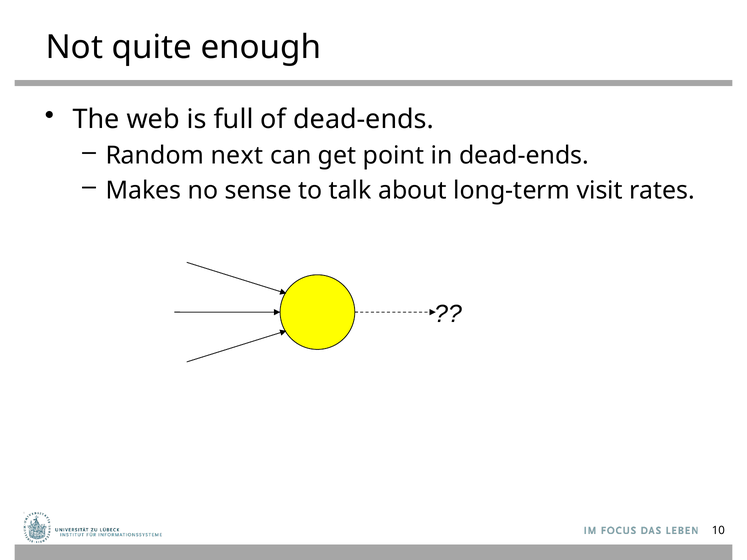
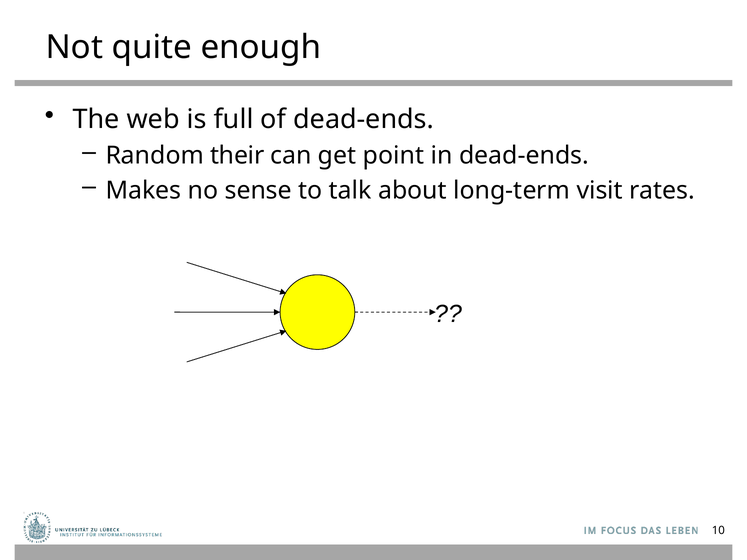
next: next -> their
